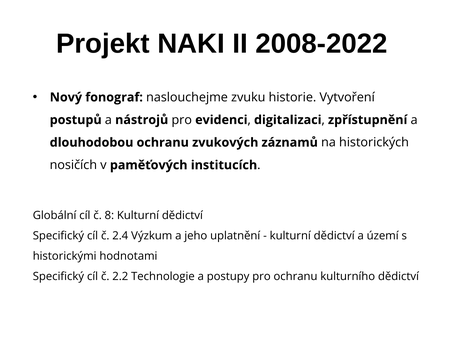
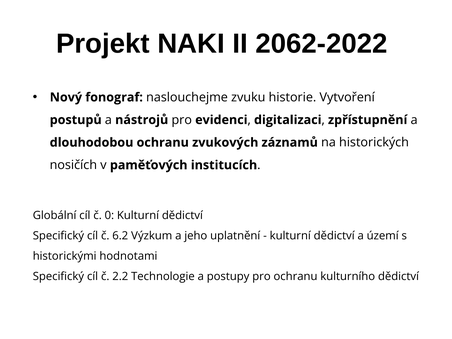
2008-2022: 2008-2022 -> 2062-2022
8: 8 -> 0
2.4: 2.4 -> 6.2
